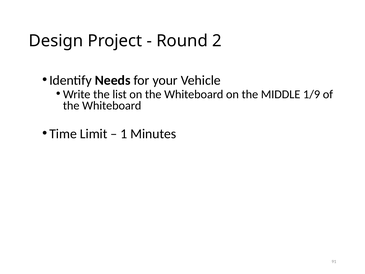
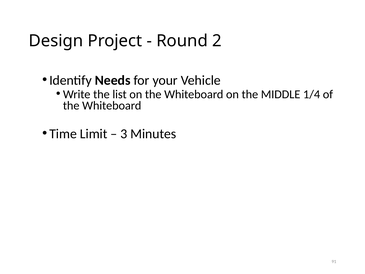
1/9: 1/9 -> 1/4
1: 1 -> 3
